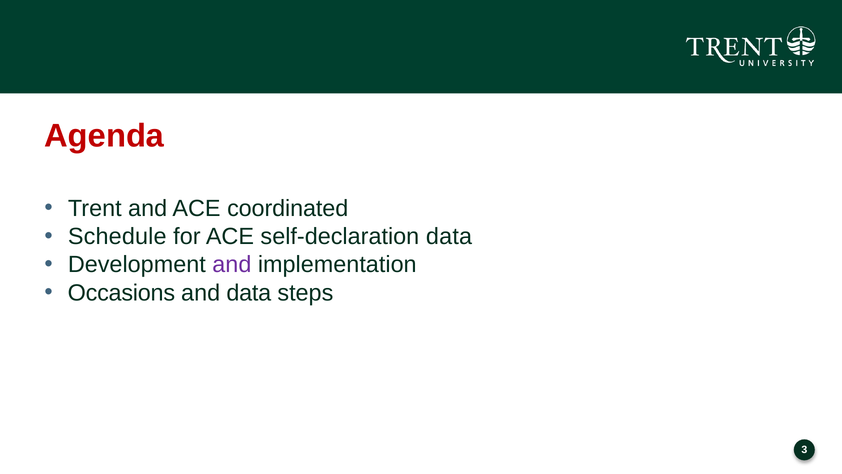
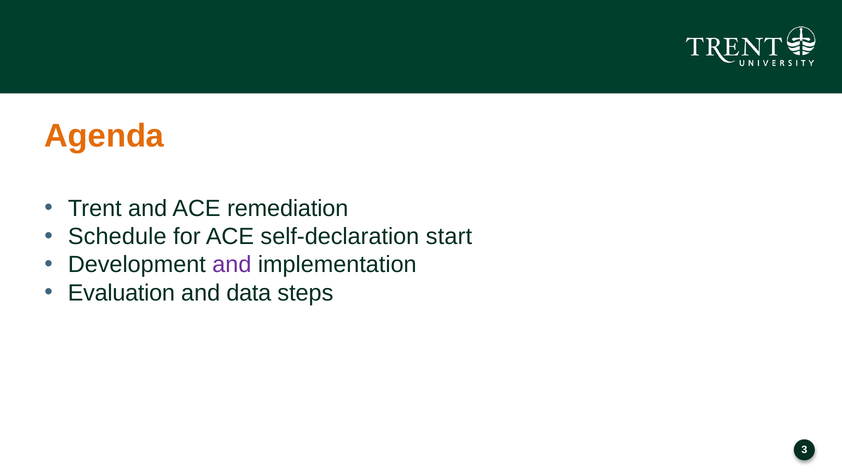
Agenda colour: red -> orange
coordinated: coordinated -> remediation
self-declaration data: data -> start
Occasions: Occasions -> Evaluation
